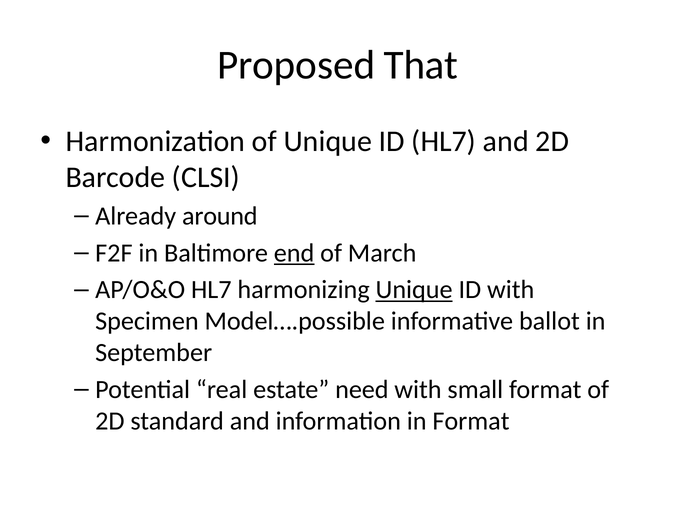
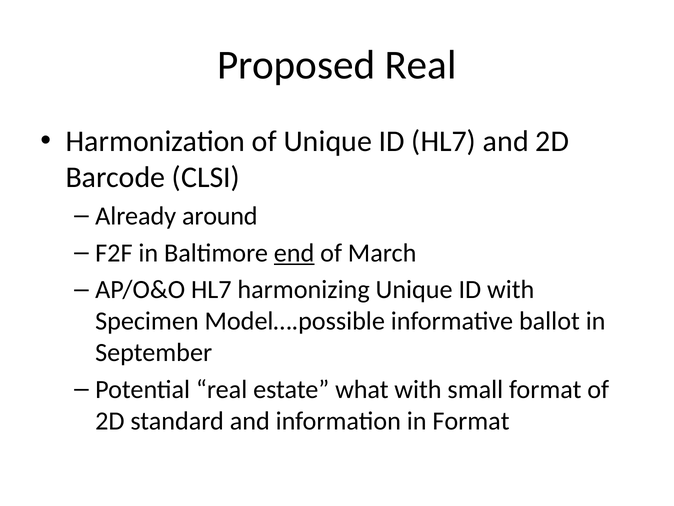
Proposed That: That -> Real
Unique at (414, 290) underline: present -> none
need: need -> what
